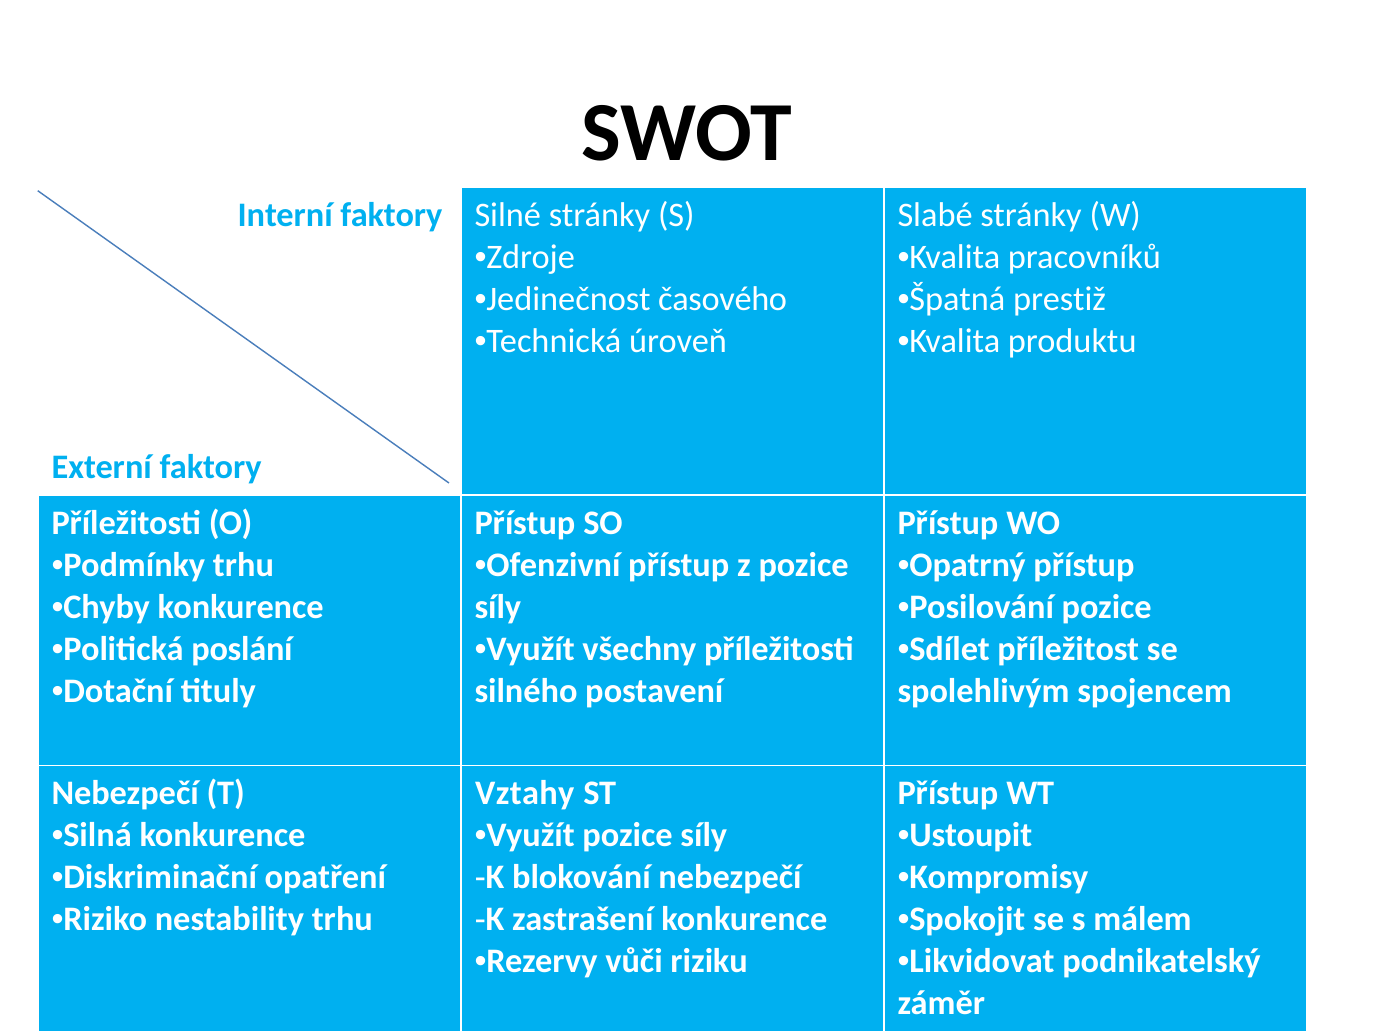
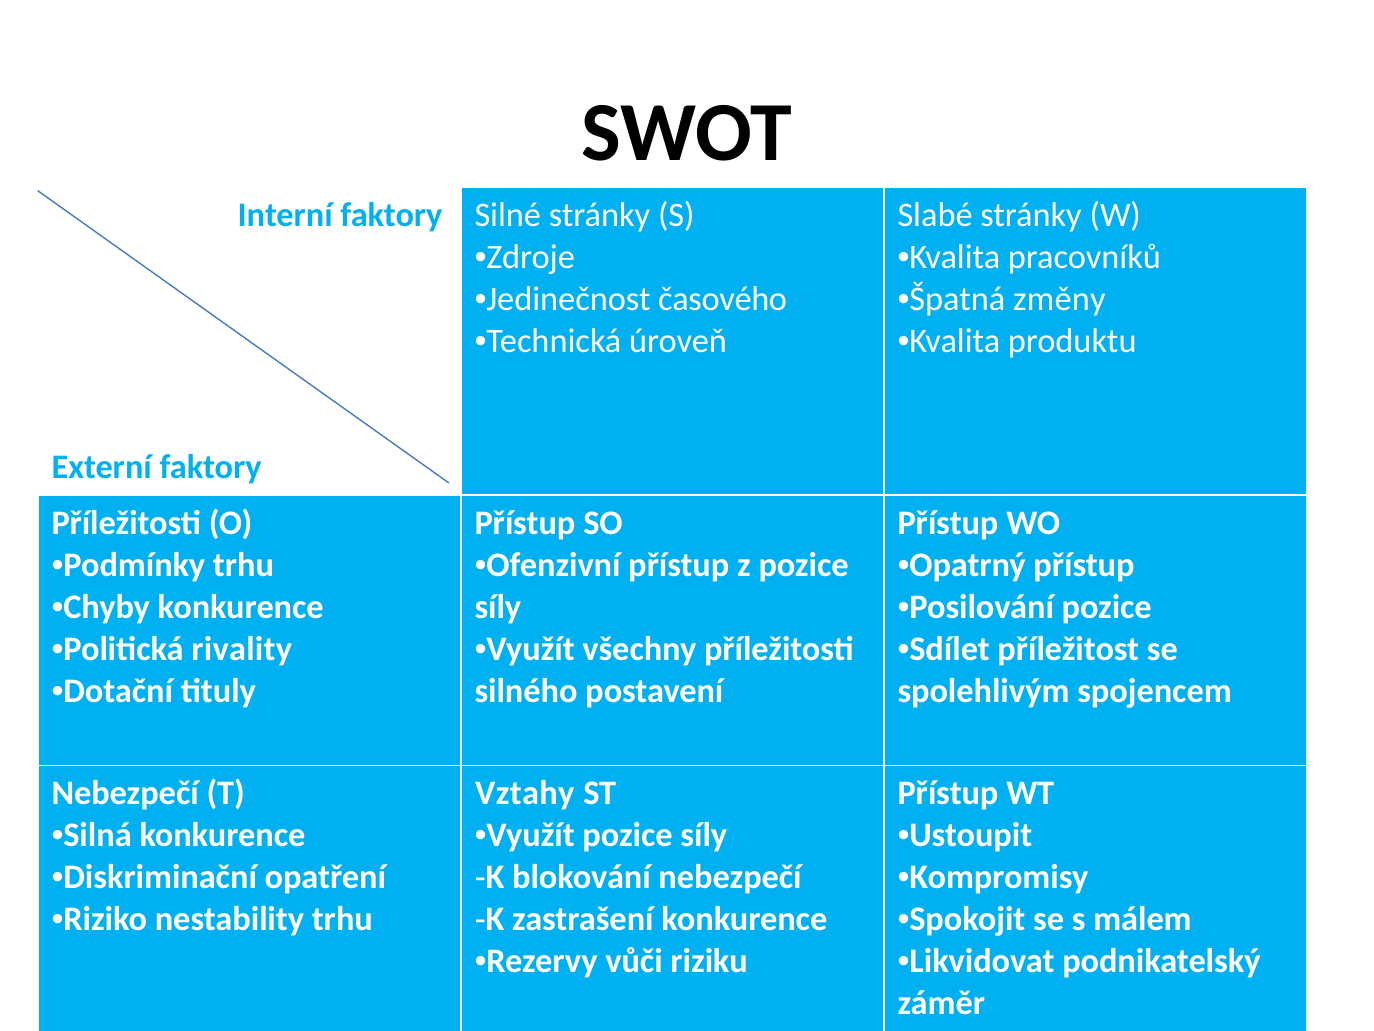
prestiž: prestiž -> změny
poslání: poslání -> rivality
